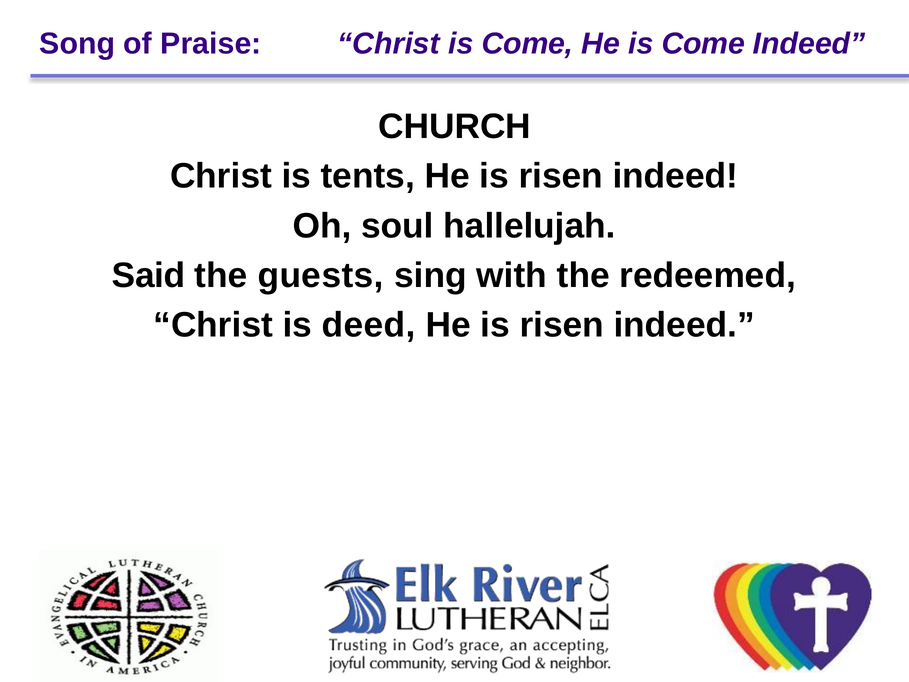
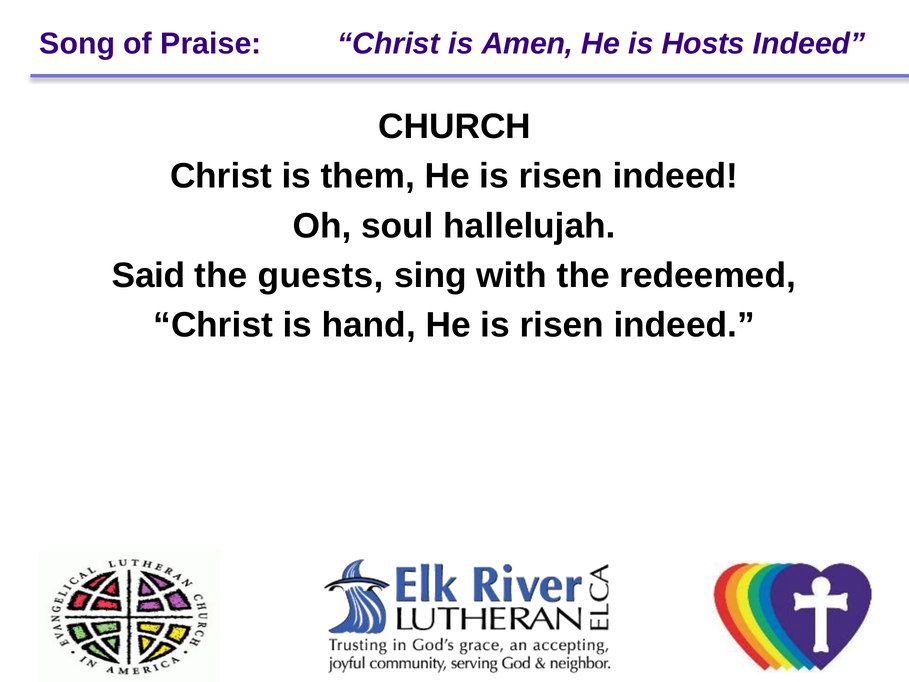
Christ is Come: Come -> Amen
He is Come: Come -> Hosts
tents: tents -> them
deed: deed -> hand
